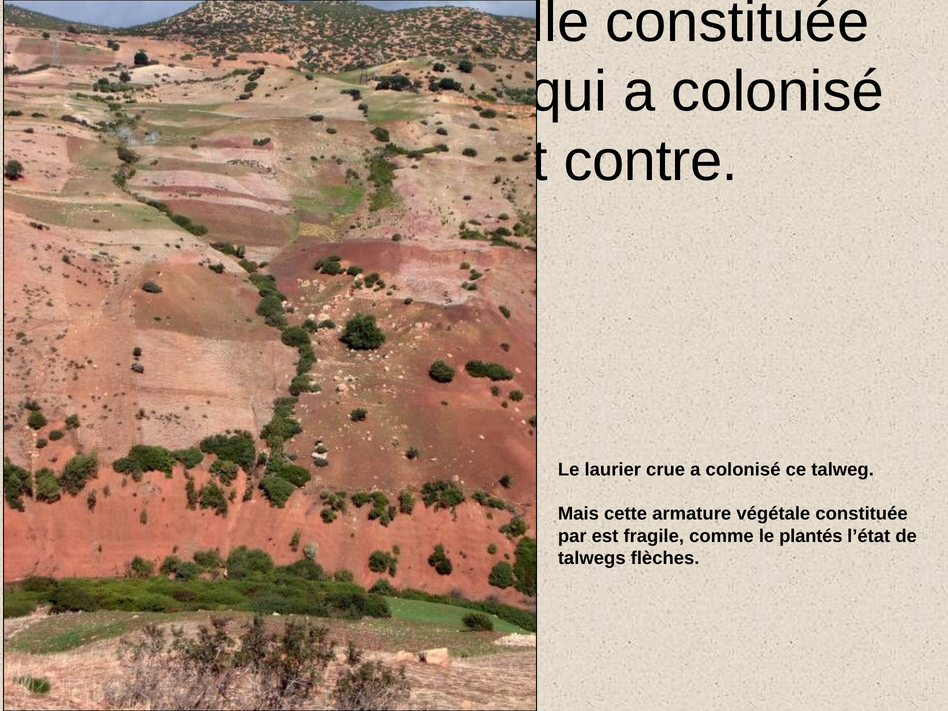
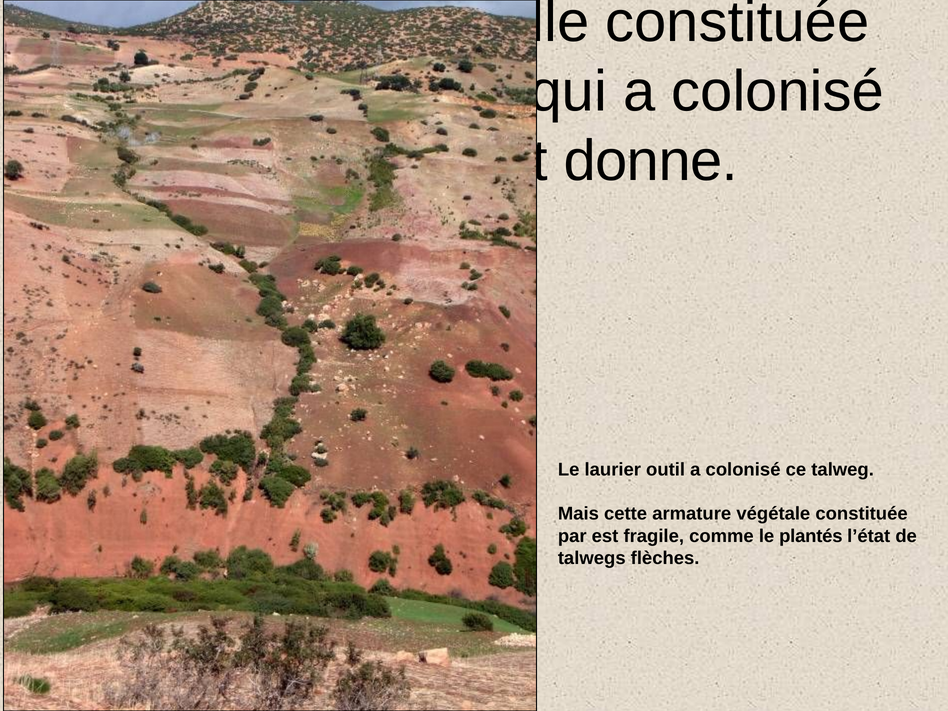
contre: contre -> donne
crue: crue -> outil
